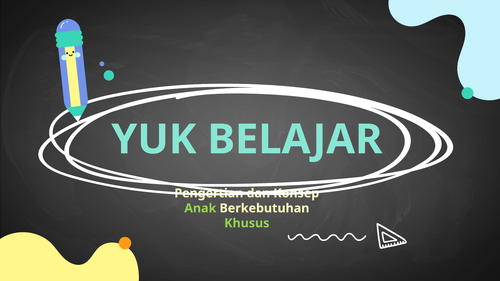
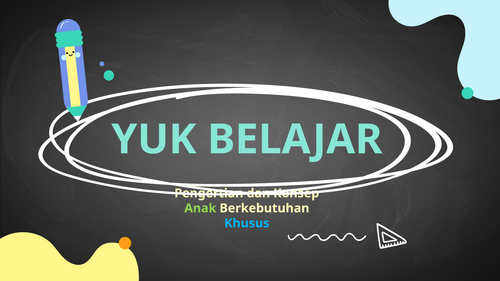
Khusus colour: light green -> light blue
